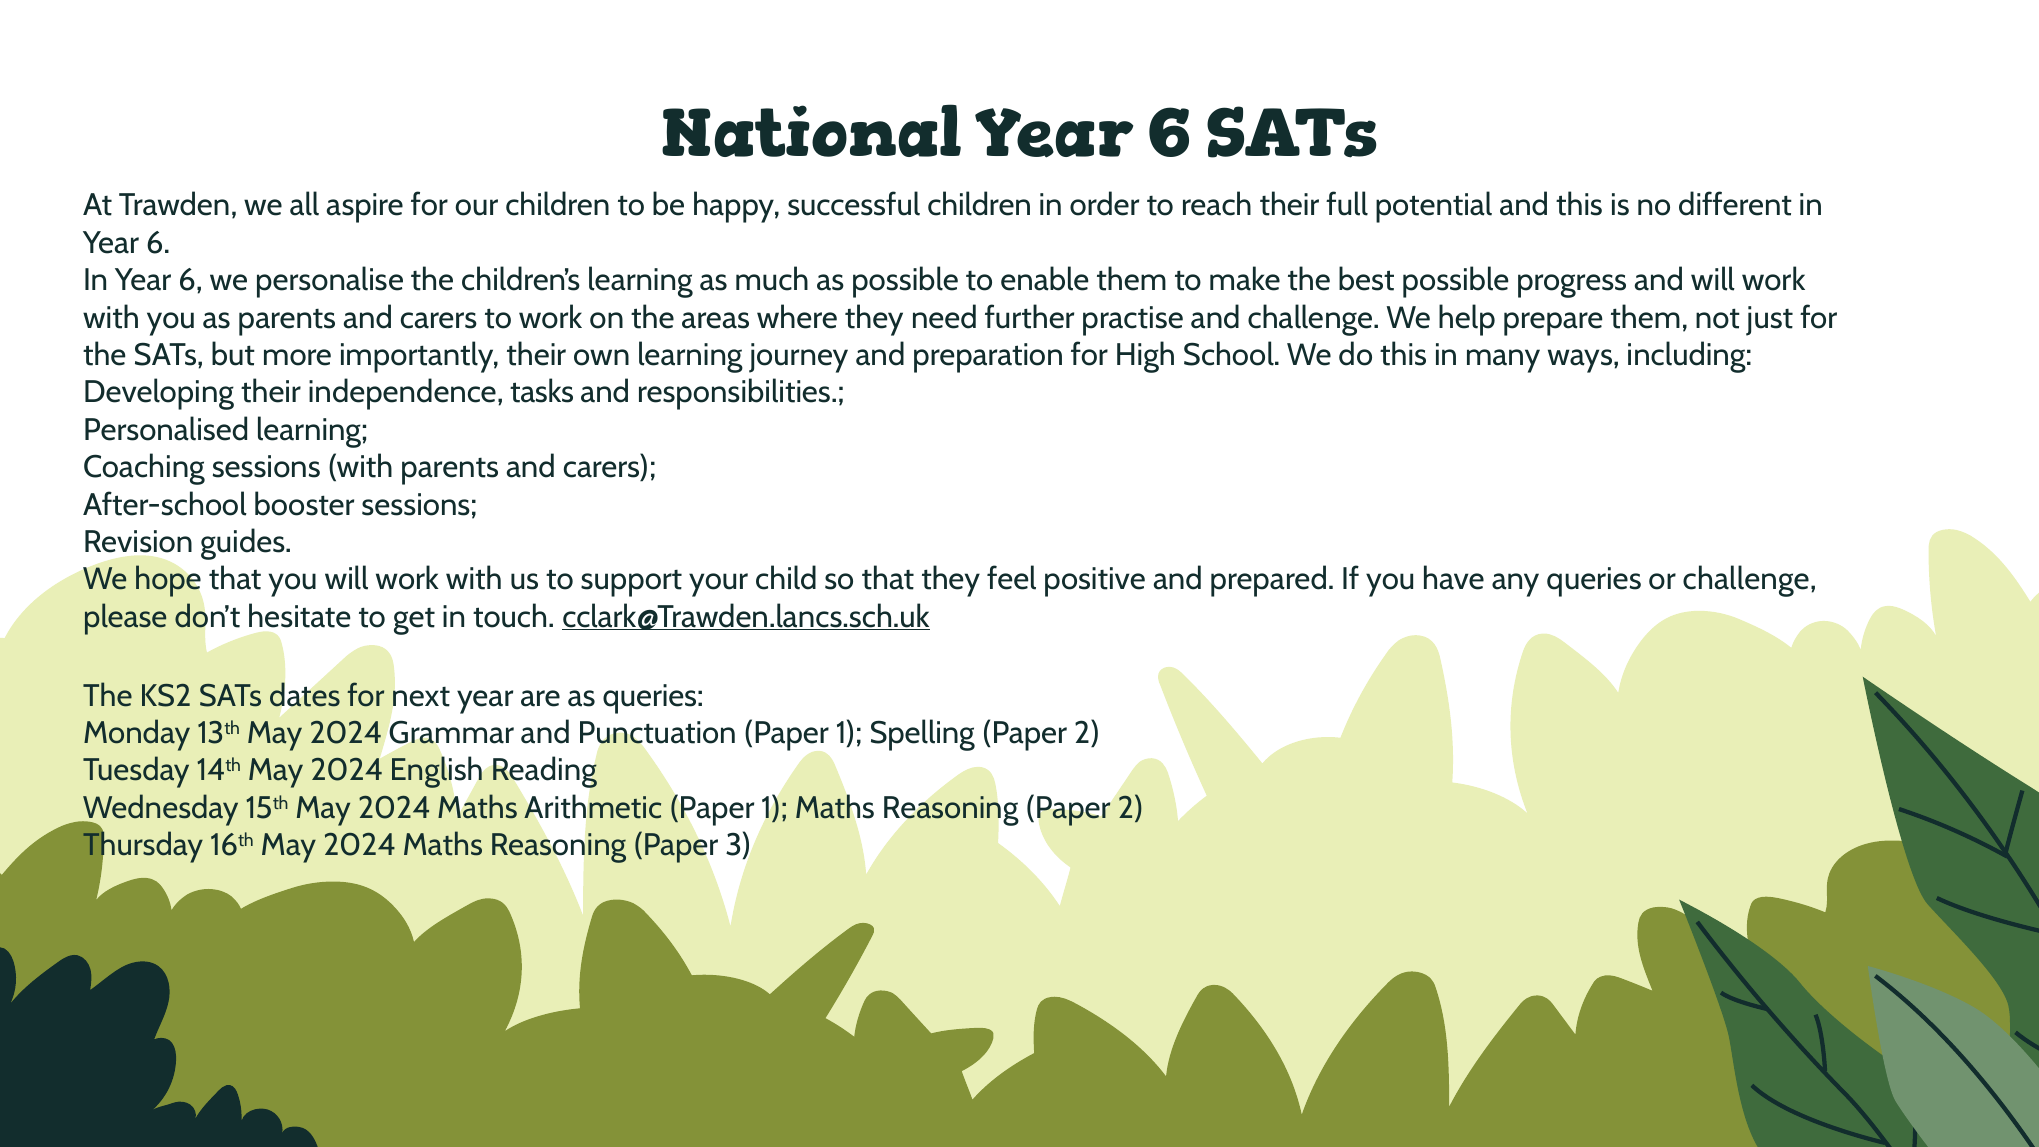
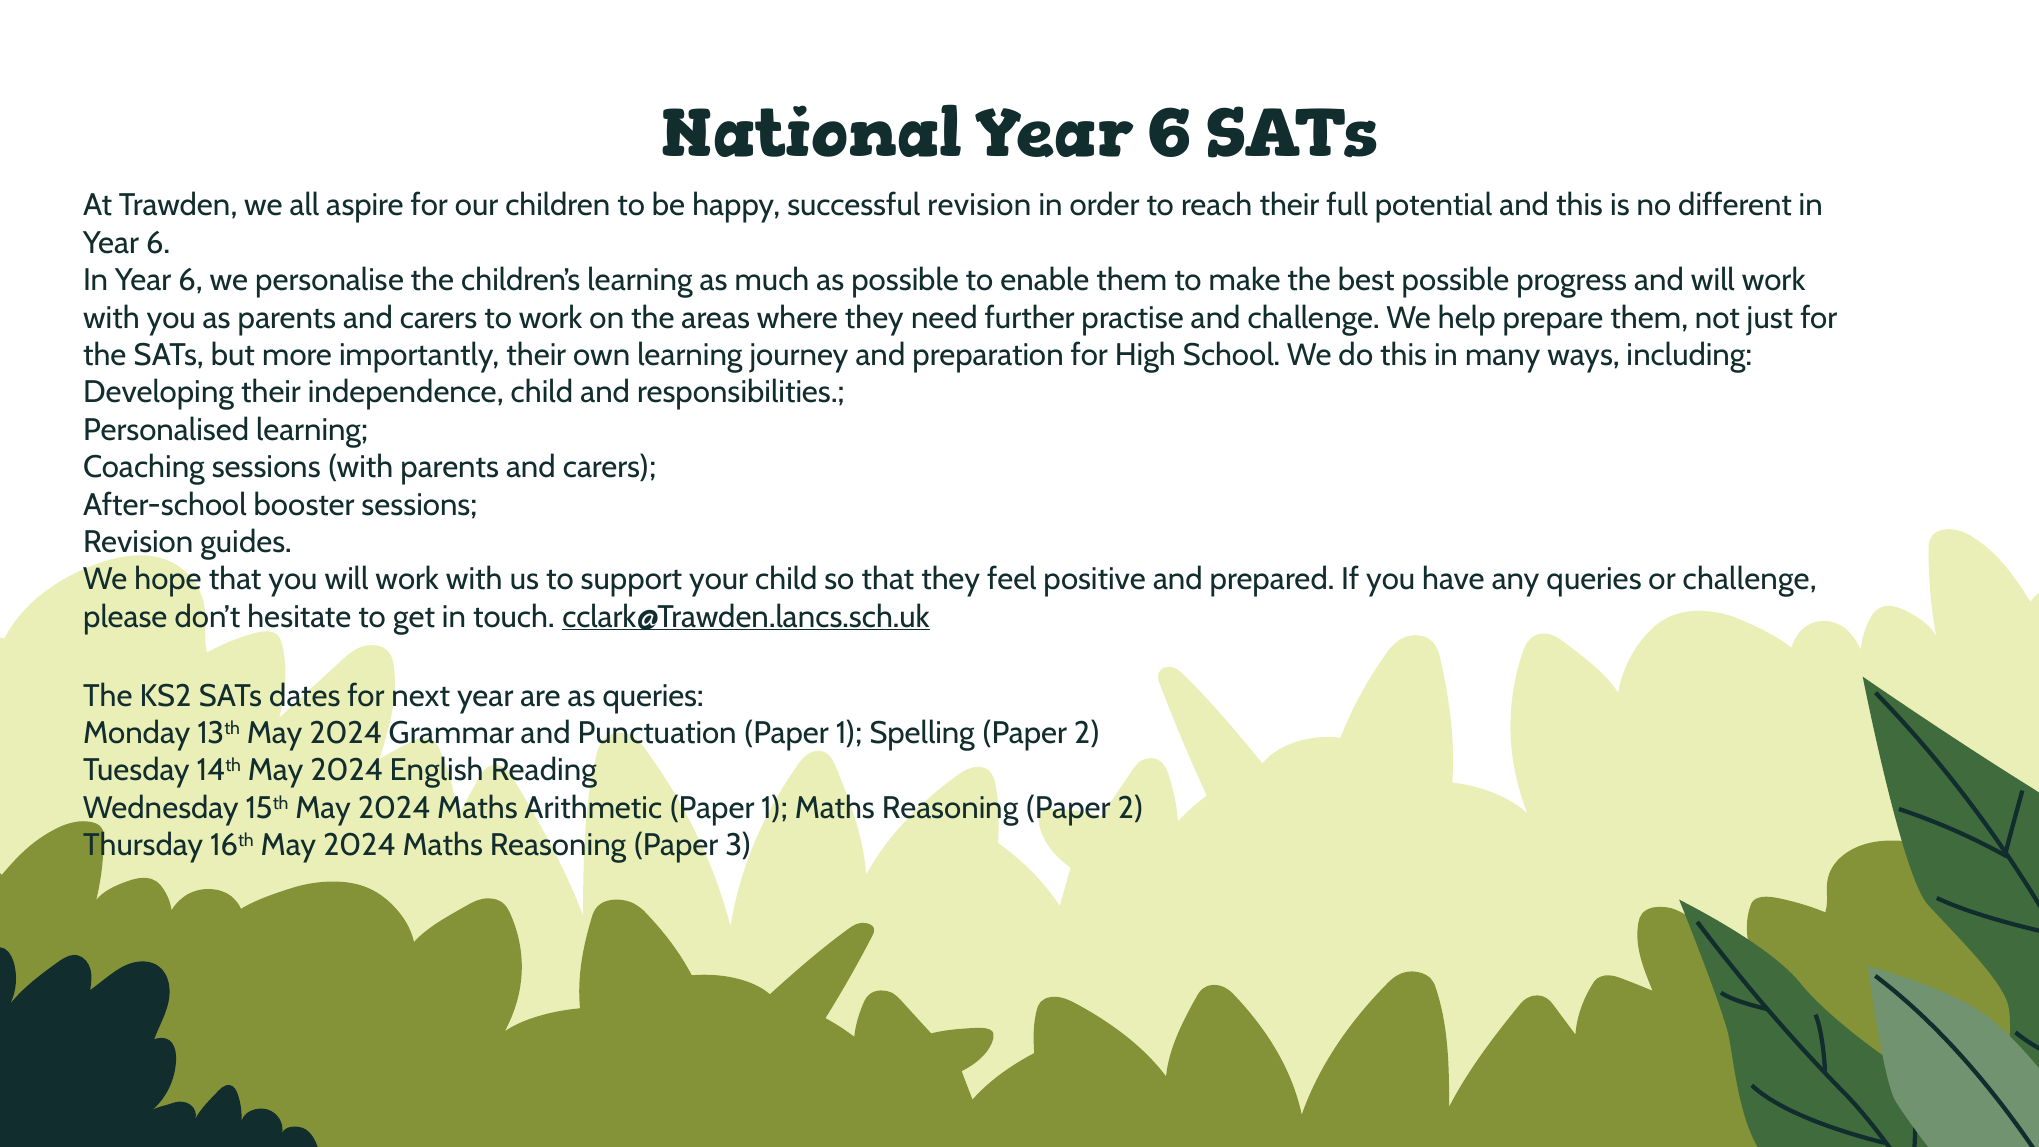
successful children: children -> revision
independence tasks: tasks -> child
